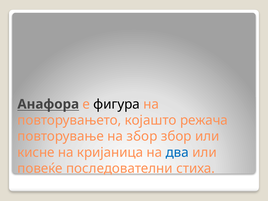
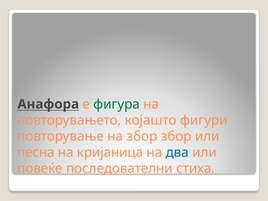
фигура colour: black -> green
режача: режача -> фигури
кисне: кисне -> песна
